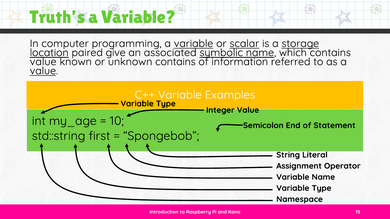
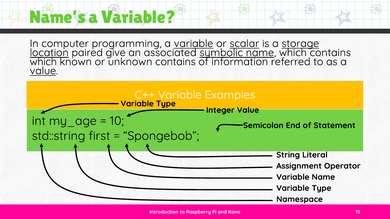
Truth’s: Truth’s -> Name’s
value at (43, 62): value -> which
